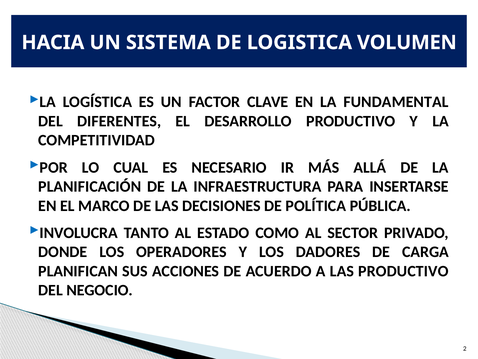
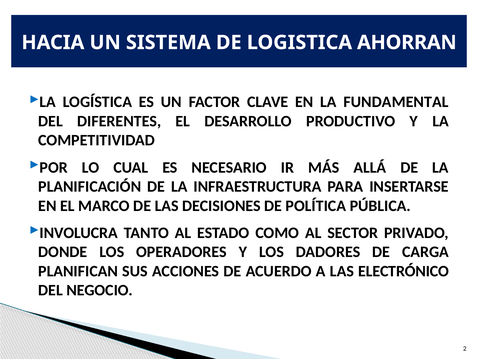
VOLUMEN: VOLUMEN -> AHORRAN
LAS PRODUCTIVO: PRODUCTIVO -> ELECTRÓNICO
